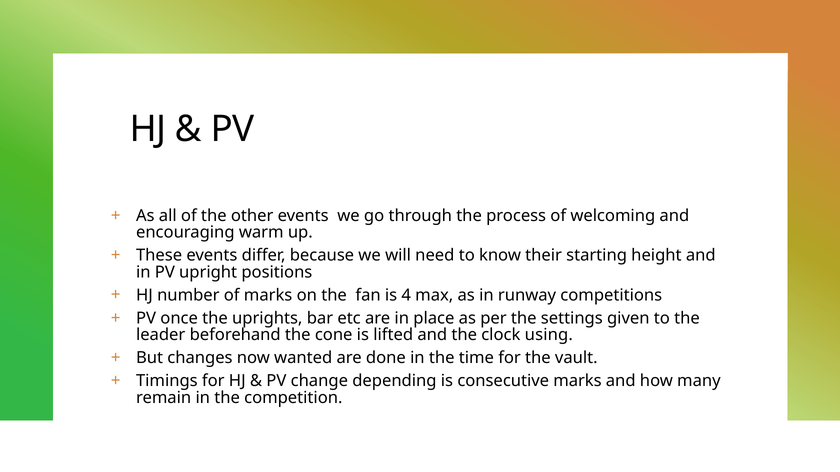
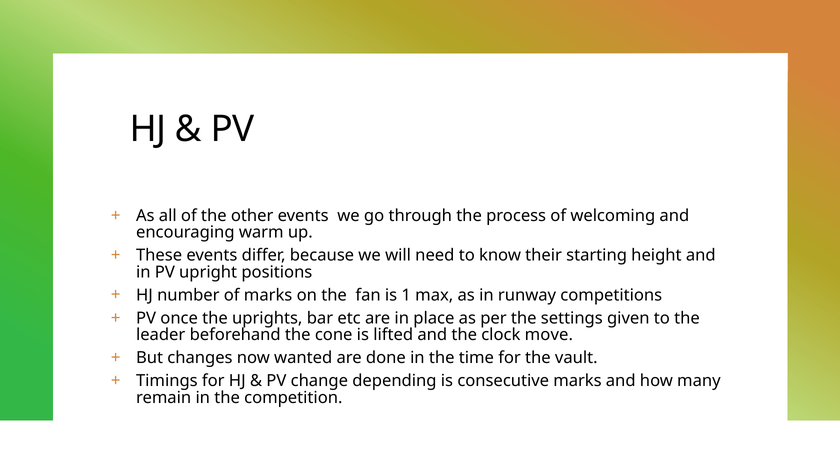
4: 4 -> 1
using: using -> move
